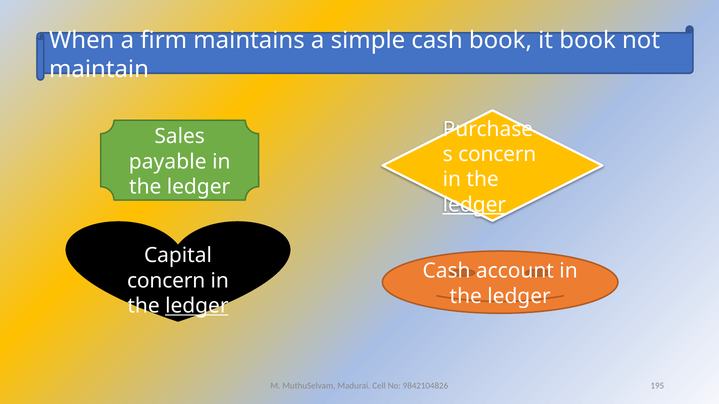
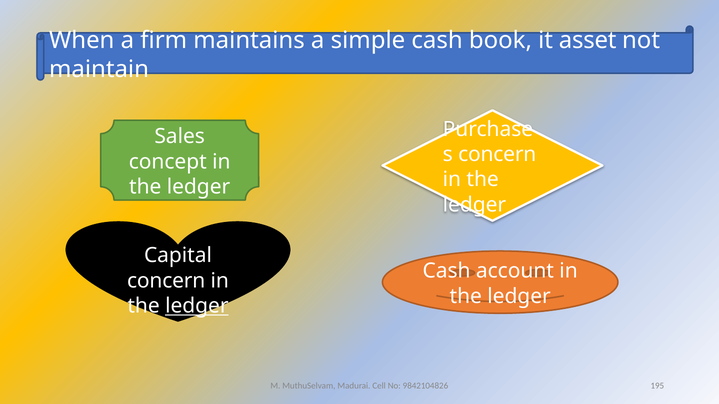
it book: book -> asset
payable: payable -> concept
ledger at (474, 205) underline: present -> none
